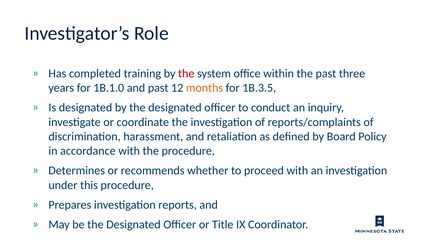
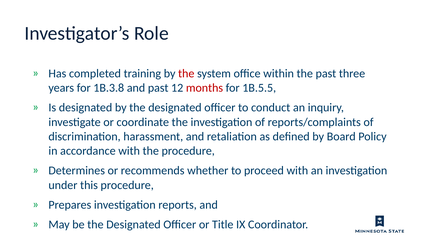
1B.1.0: 1B.1.0 -> 1B.3.8
months colour: orange -> red
1B.3.5: 1B.3.5 -> 1B.5.5
